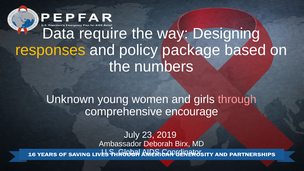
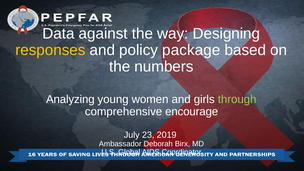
require: require -> against
Unknown: Unknown -> Analyzing
through colour: pink -> light green
